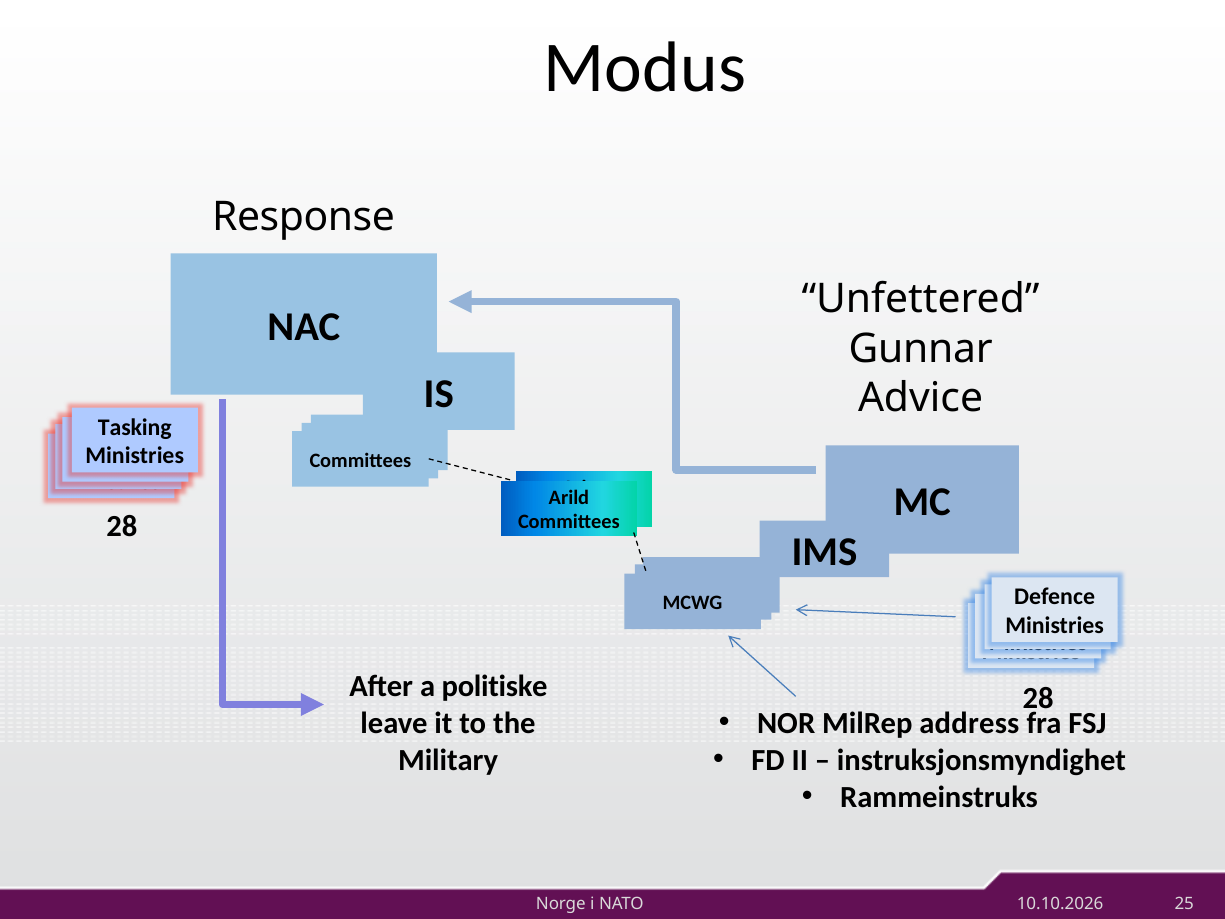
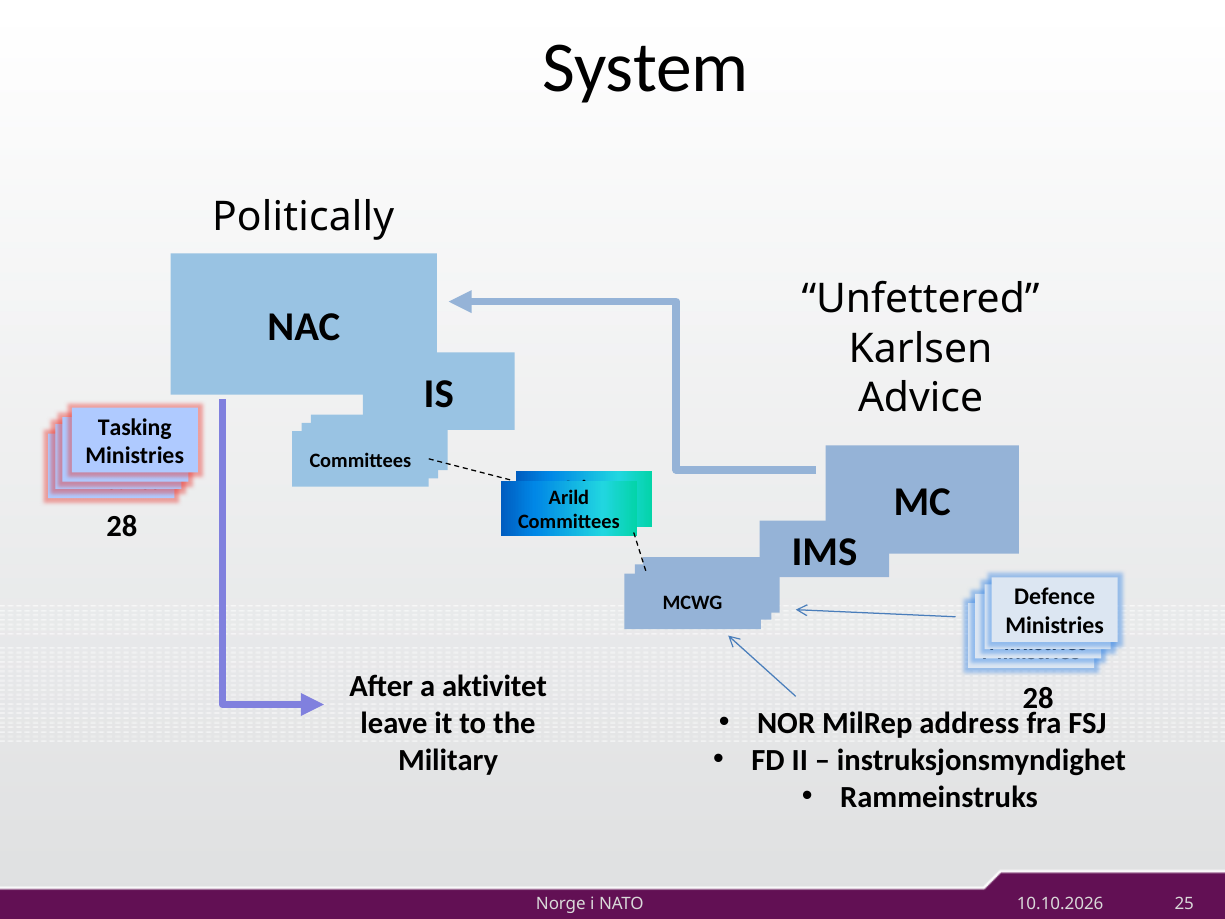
Modus: Modus -> System
Response: Response -> Politically
Gunnar: Gunnar -> Karlsen
politiske: politiske -> aktivitet
